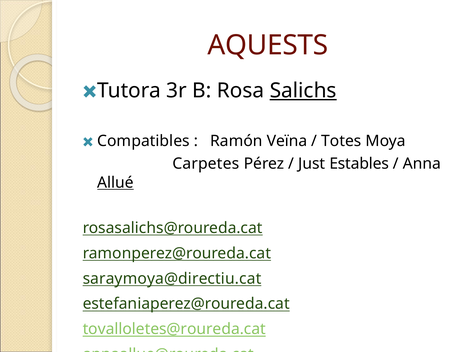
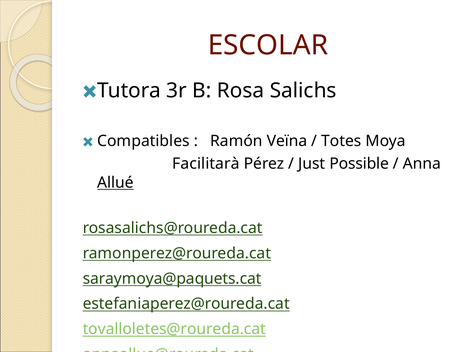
AQUESTS: AQUESTS -> ESCOLAR
Salichs underline: present -> none
Carpetes: Carpetes -> Facilitarà
Estables: Estables -> Possible
saraymoya@directiu.cat: saraymoya@directiu.cat -> saraymoya@paquets.cat
